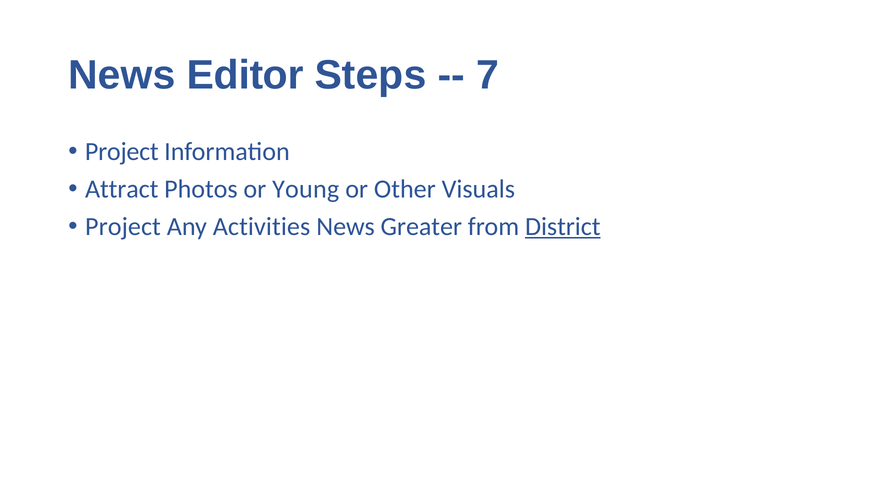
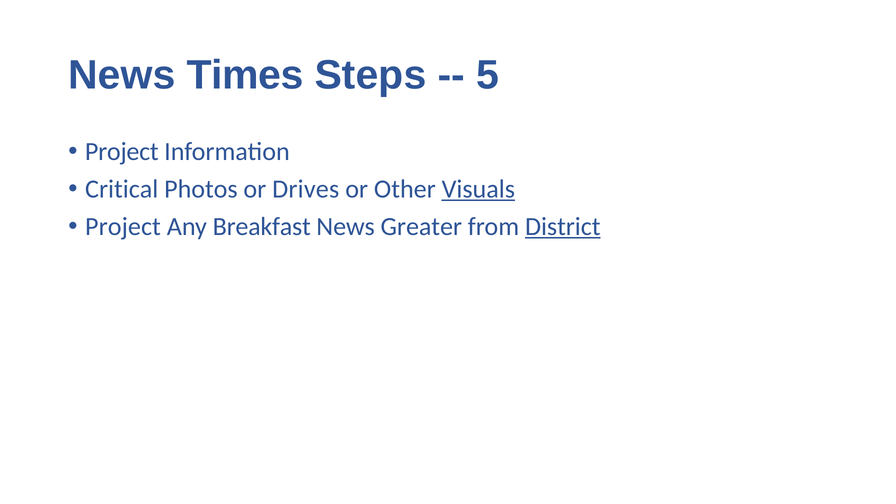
Editor: Editor -> Times
7: 7 -> 5
Attract: Attract -> Critical
Young: Young -> Drives
Visuals underline: none -> present
Activities: Activities -> Breakfast
